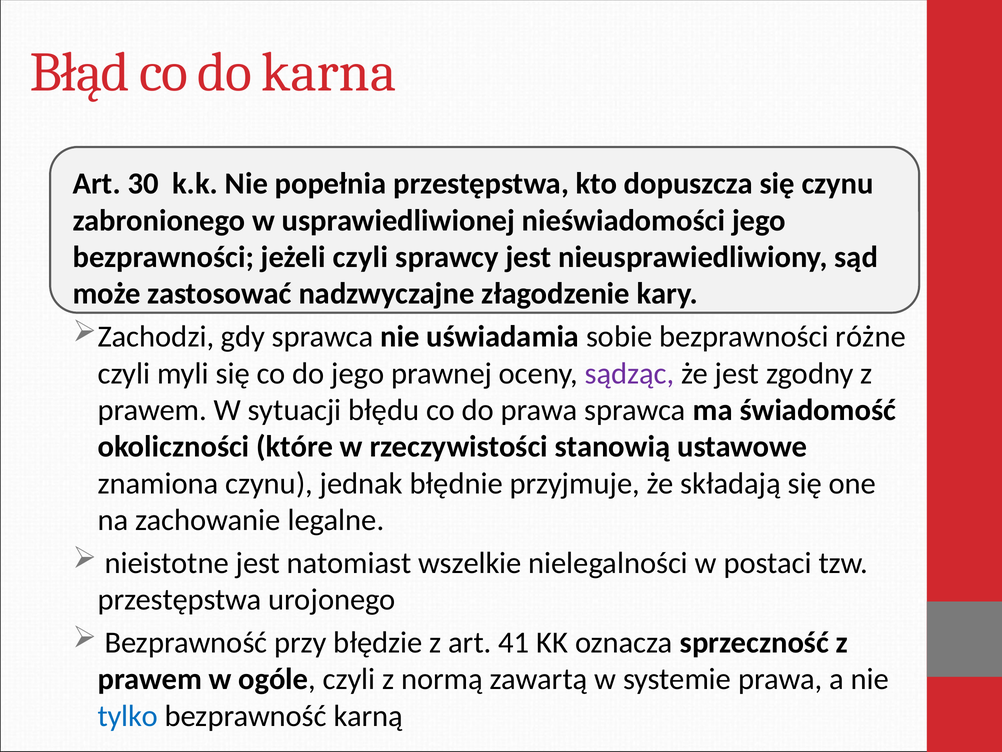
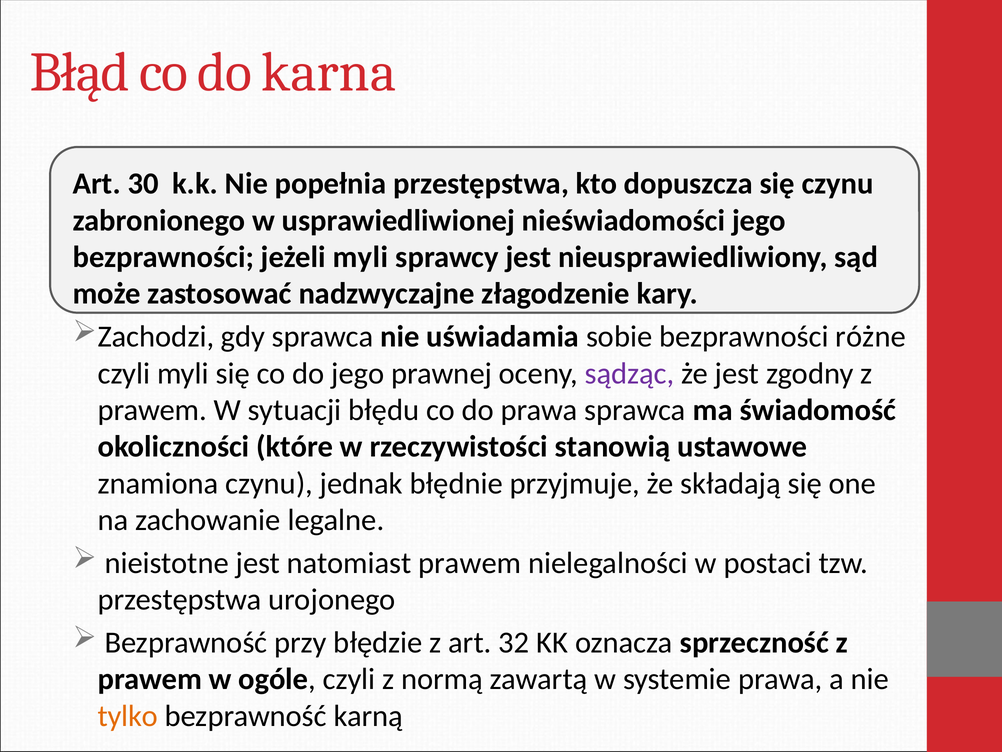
jeżeli czyli: czyli -> myli
natomiast wszelkie: wszelkie -> prawem
41: 41 -> 32
tylko colour: blue -> orange
